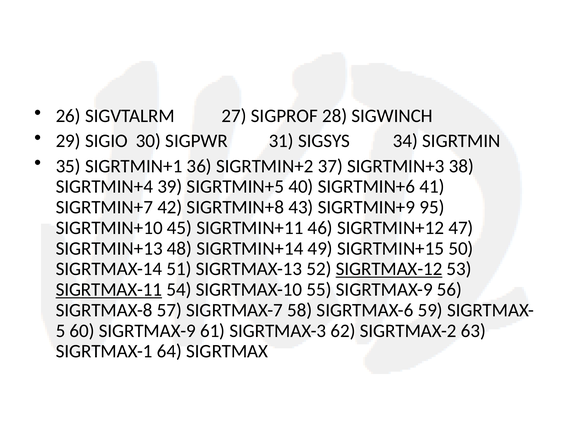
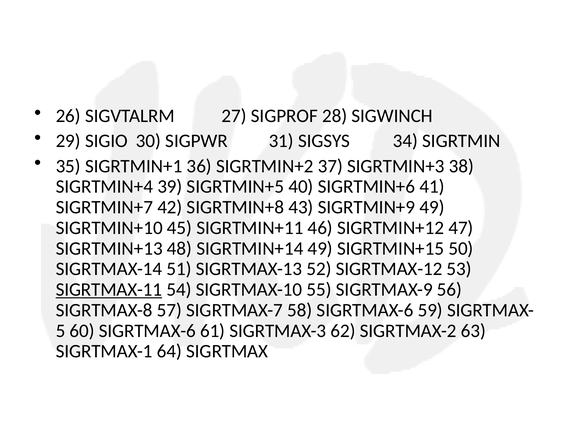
SIGRTMIN+9 95: 95 -> 49
SIGRTMAX-12 underline: present -> none
60 SIGRTMAX-9: SIGRTMAX-9 -> SIGRTMAX-6
